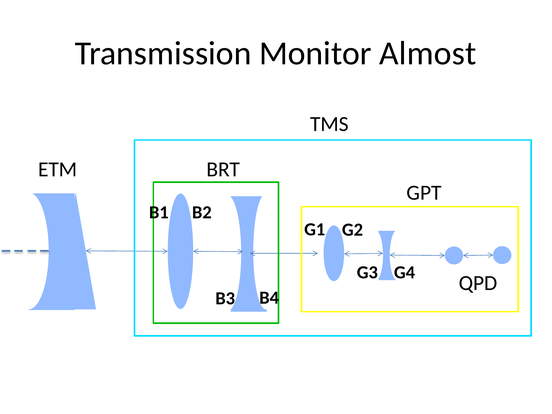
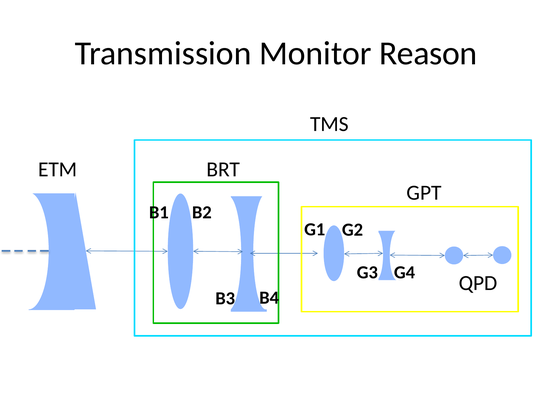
Almost: Almost -> Reason
